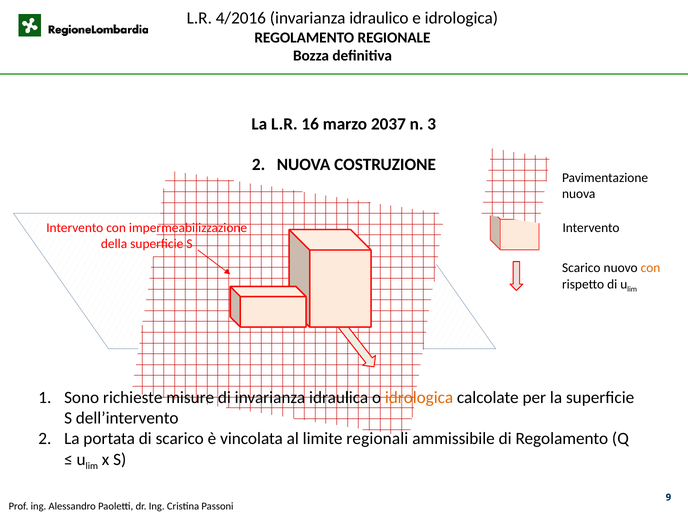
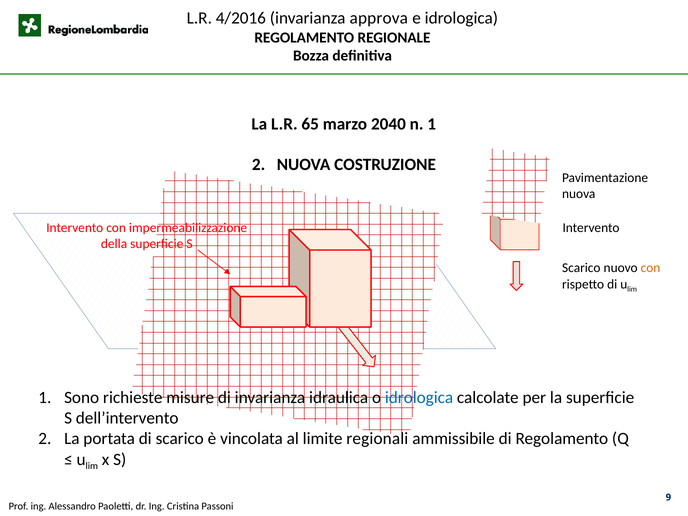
idraulico: idraulico -> approva
16: 16 -> 65
2037: 2037 -> 2040
n 3: 3 -> 1
idrologica at (419, 398) colour: orange -> blue
